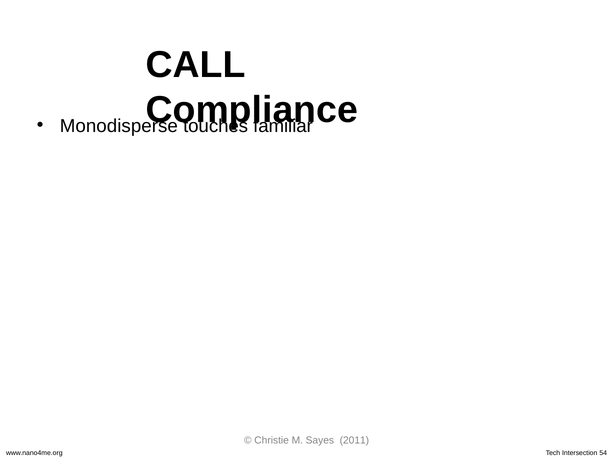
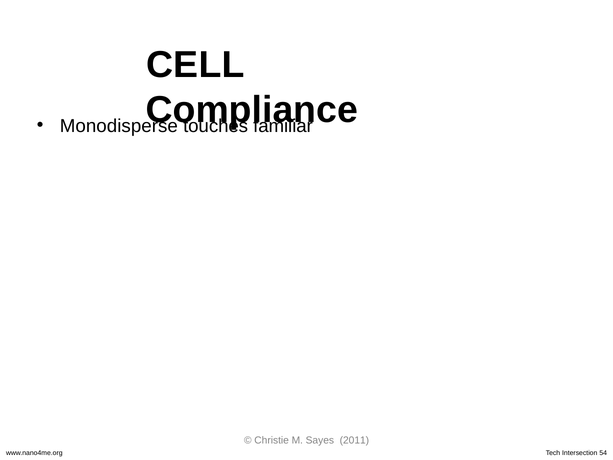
CALL: CALL -> CELL
